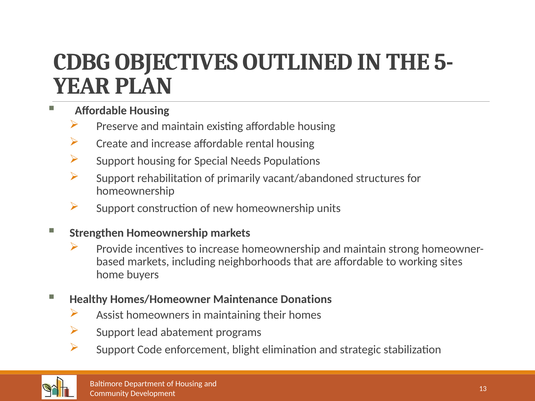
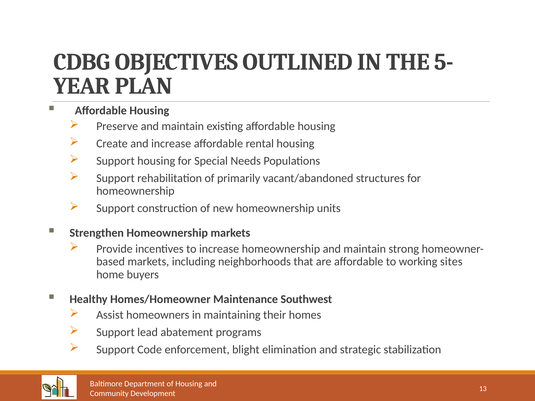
Donations: Donations -> Southwest
